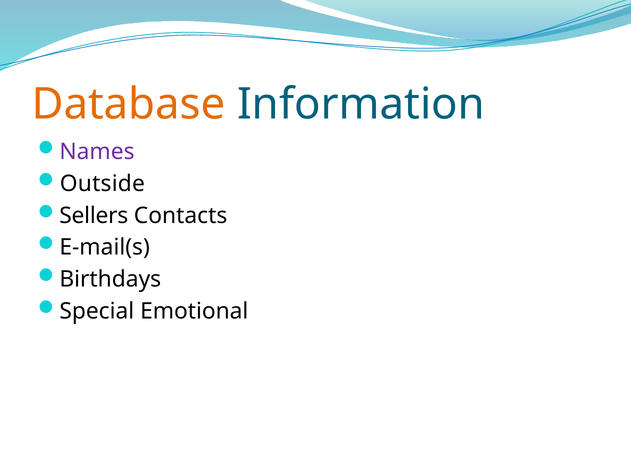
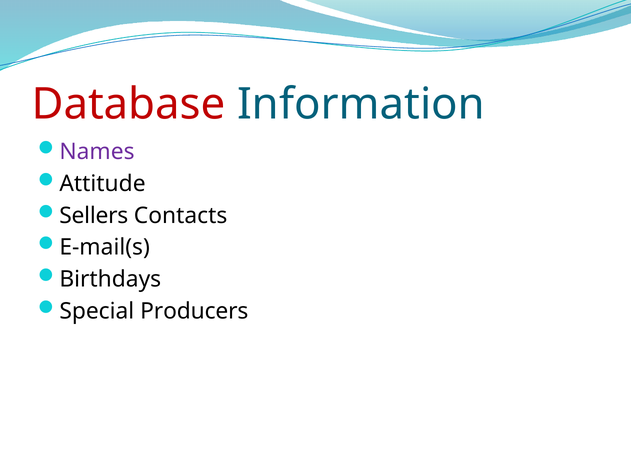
Database colour: orange -> red
Outside: Outside -> Attitude
Emotional: Emotional -> Producers
